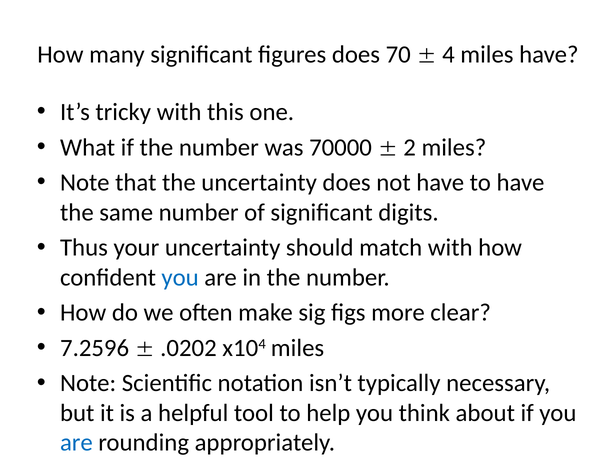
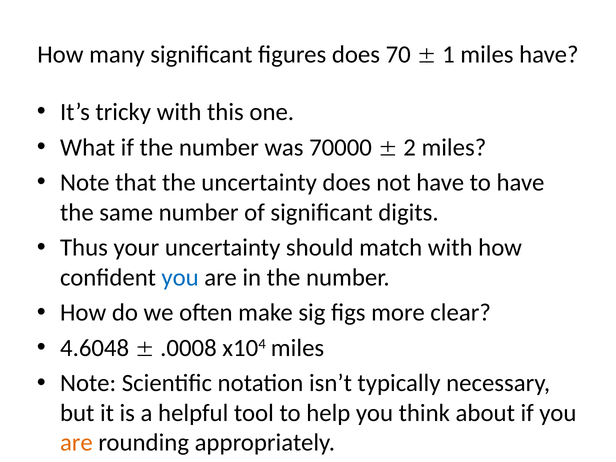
4: 4 -> 1
7.2596: 7.2596 -> 4.6048
.0202: .0202 -> .0008
are at (76, 443) colour: blue -> orange
